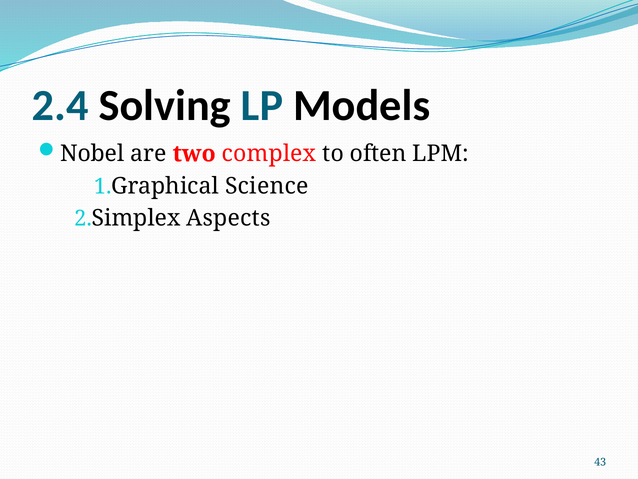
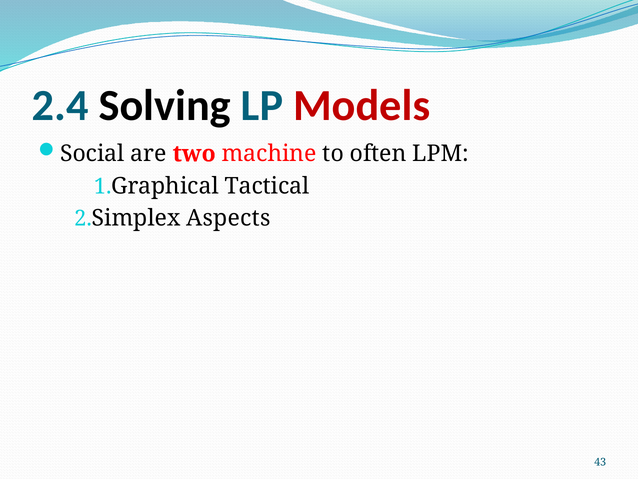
Models colour: black -> red
Nobel: Nobel -> Social
complex: complex -> machine
Science: Science -> Tactical
